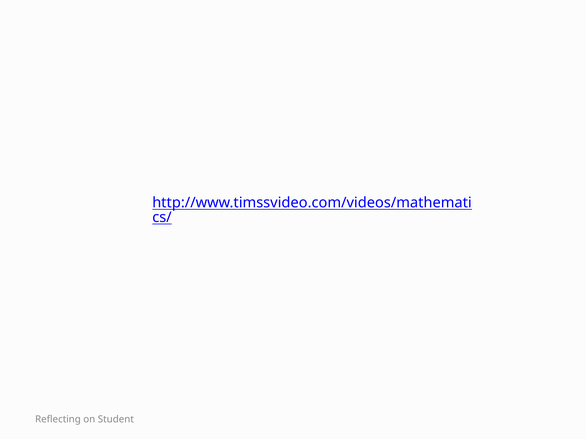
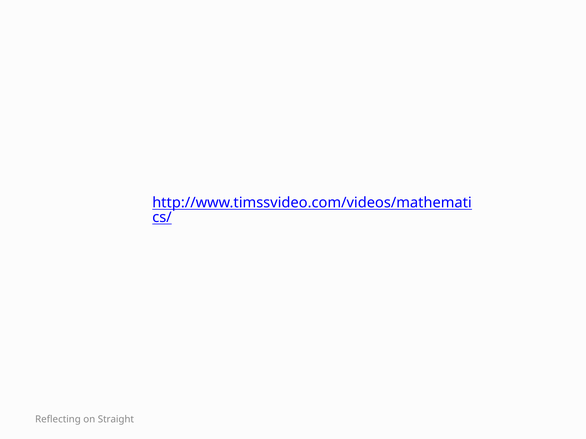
Student: Student -> Straight
